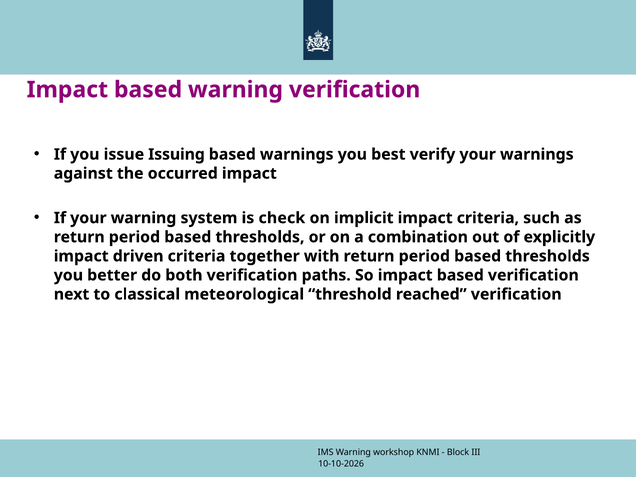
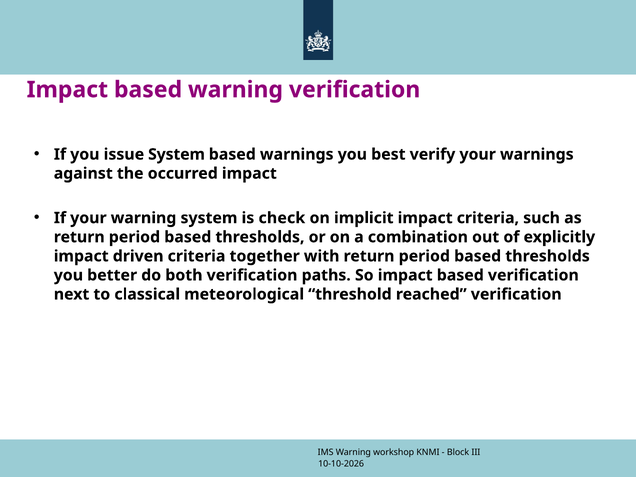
issue Issuing: Issuing -> System
